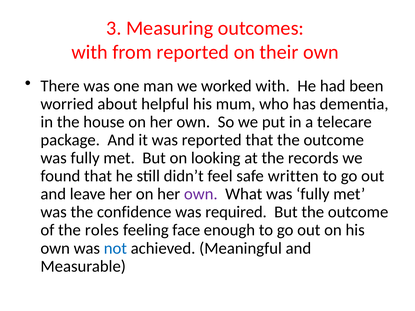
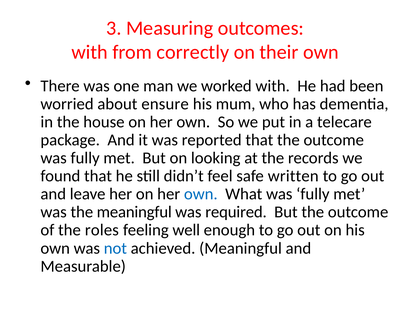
from reported: reported -> correctly
helpful: helpful -> ensure
own at (201, 194) colour: purple -> blue
the confidence: confidence -> meaningful
face: face -> well
